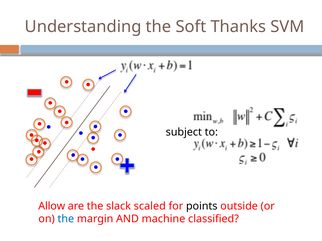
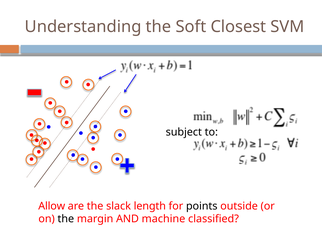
Thanks: Thanks -> Closest
scaled: scaled -> length
the at (66, 219) colour: blue -> black
